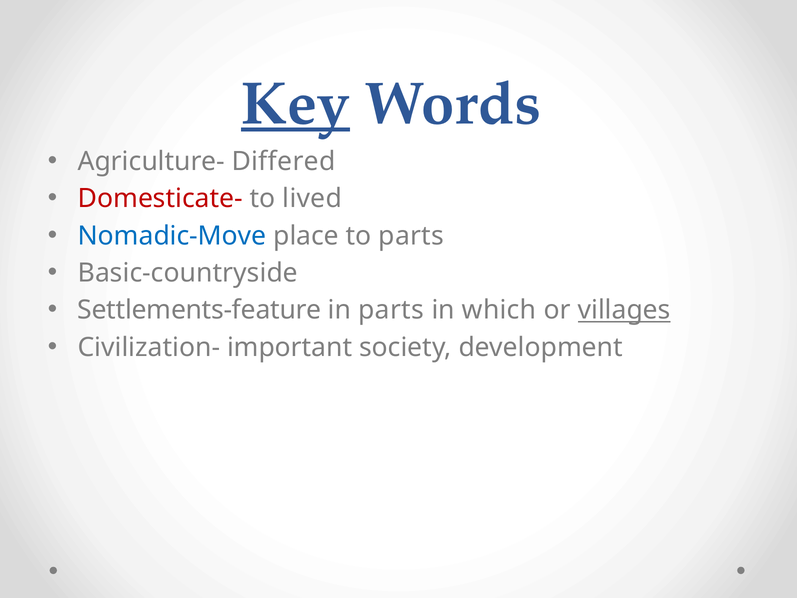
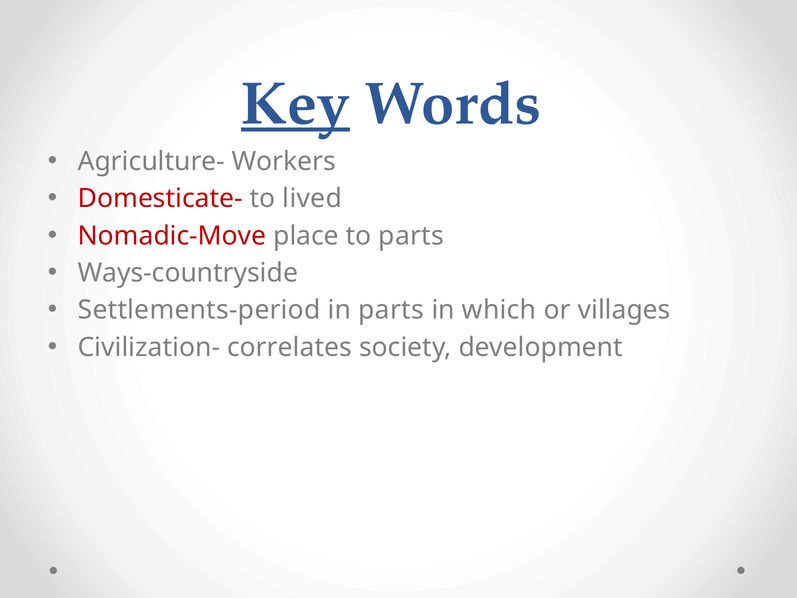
Differed: Differed -> Workers
Nomadic-Move colour: blue -> red
Basic-countryside: Basic-countryside -> Ways-countryside
Settlements-feature: Settlements-feature -> Settlements-period
villages underline: present -> none
important: important -> correlates
